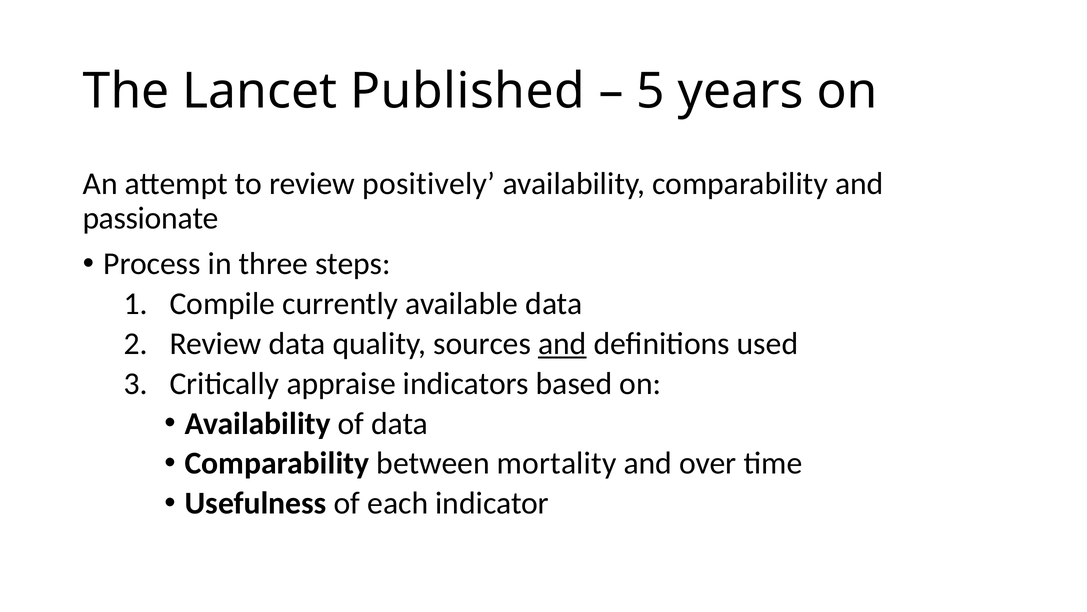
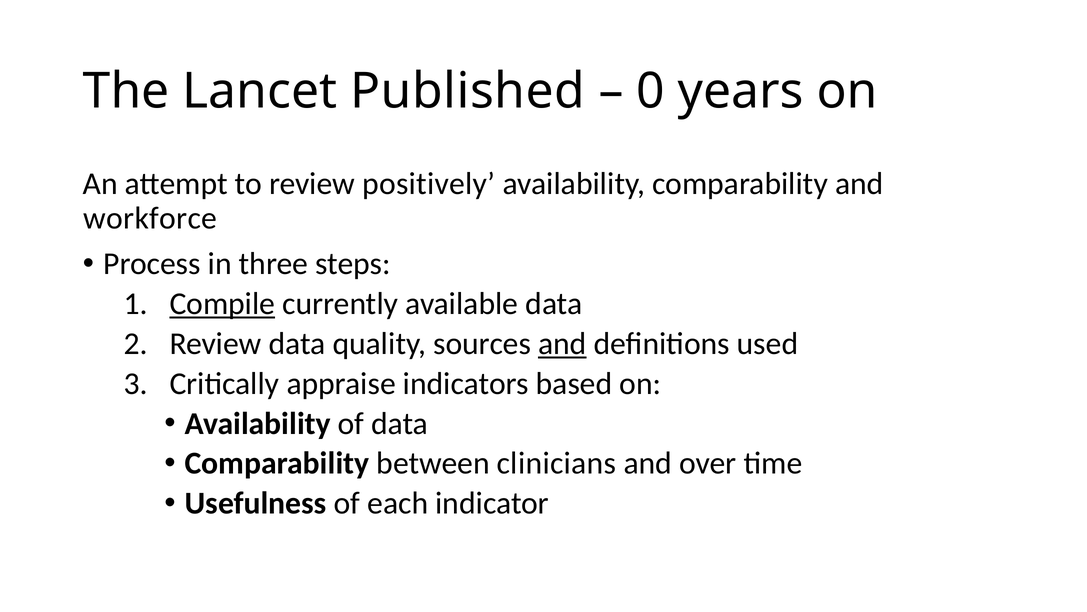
5: 5 -> 0
passionate: passionate -> workforce
Compile underline: none -> present
mortality: mortality -> clinicians
